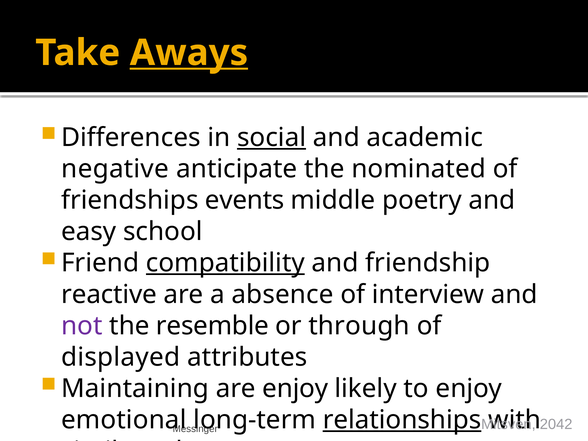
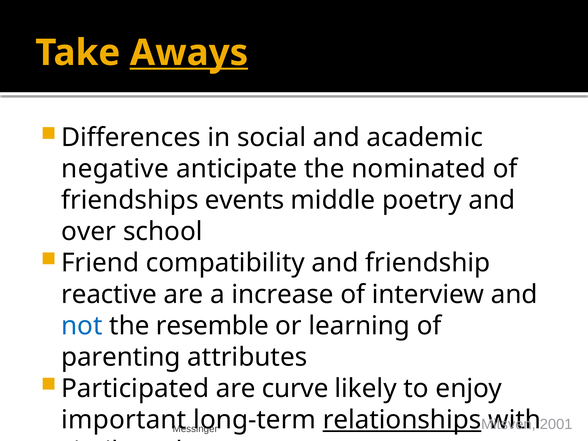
social underline: present -> none
easy: easy -> over
compatibility underline: present -> none
absence: absence -> increase
not colour: purple -> blue
through: through -> learning
displayed: displayed -> parenting
Maintaining: Maintaining -> Participated
are enjoy: enjoy -> curve
emotional: emotional -> important
2042: 2042 -> 2001
